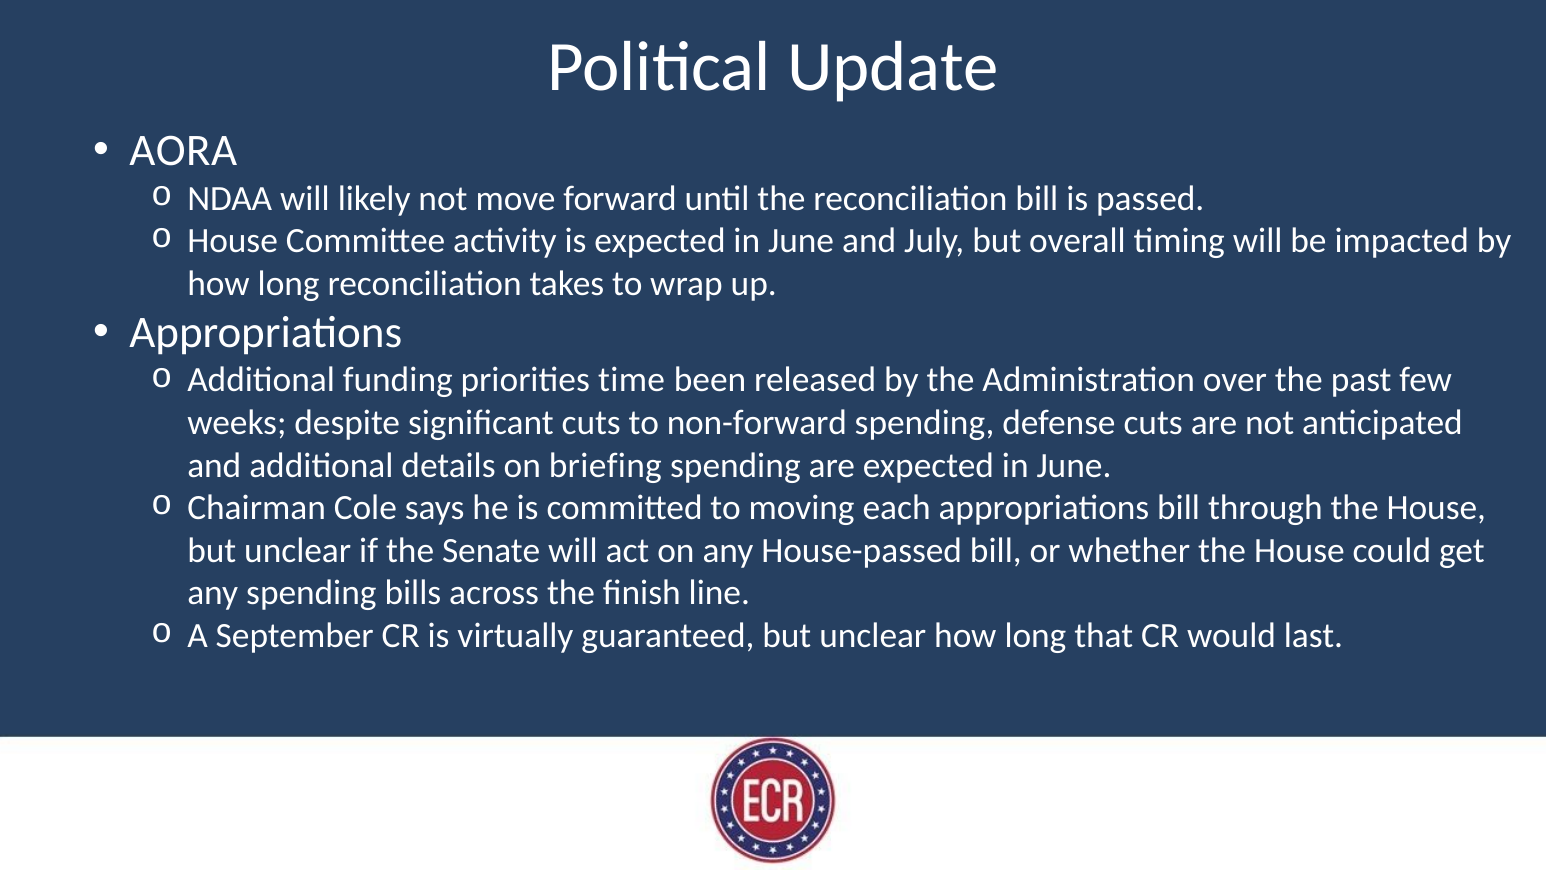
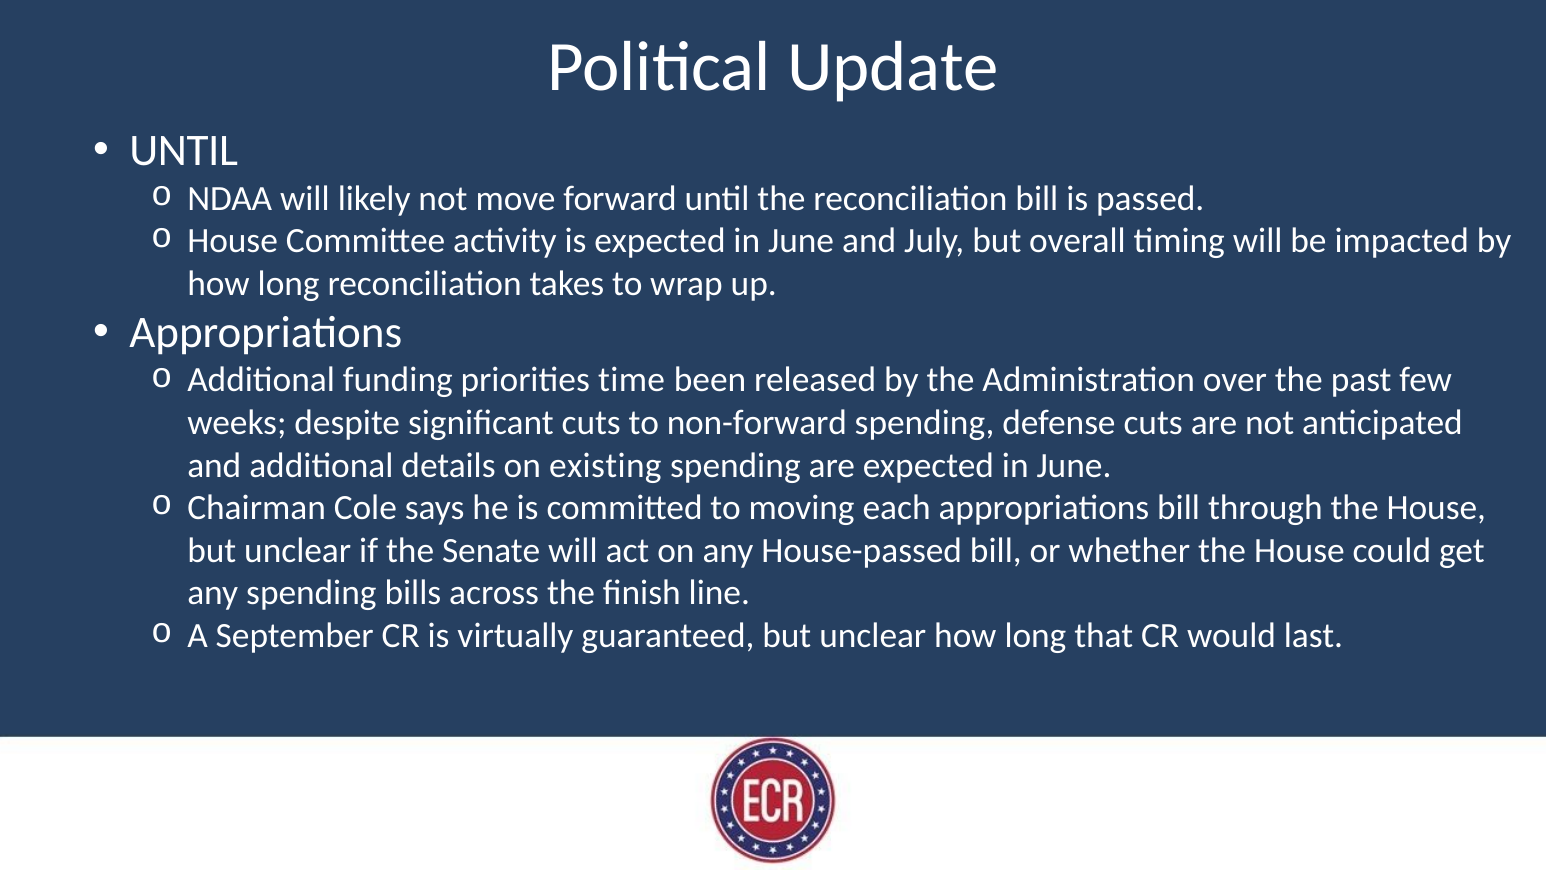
AORA at (183, 151): AORA -> UNTIL
briefing: briefing -> existing
